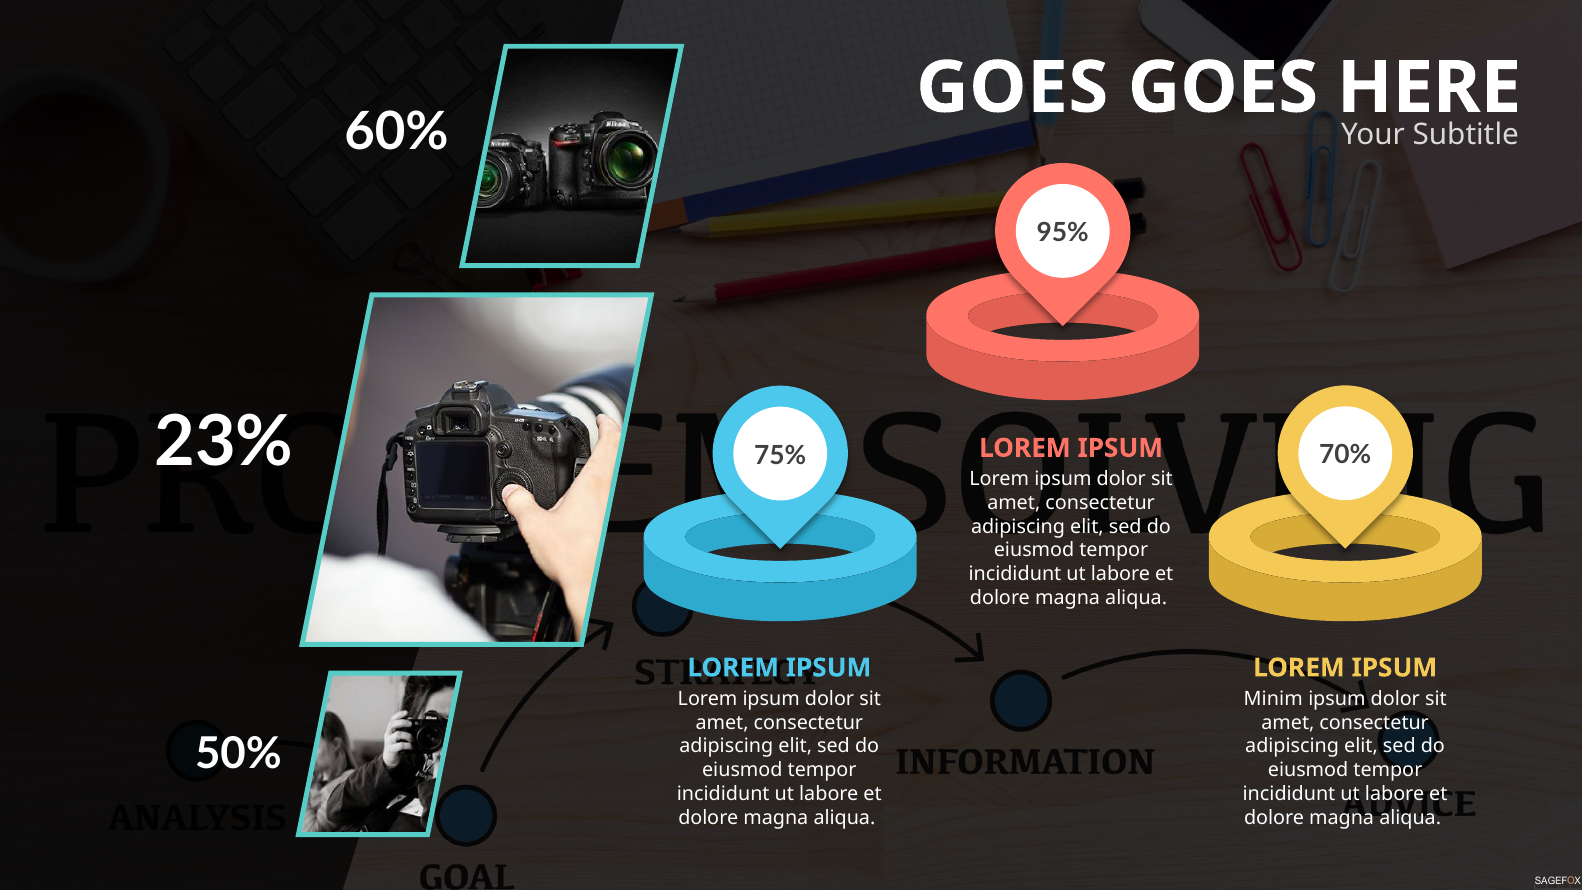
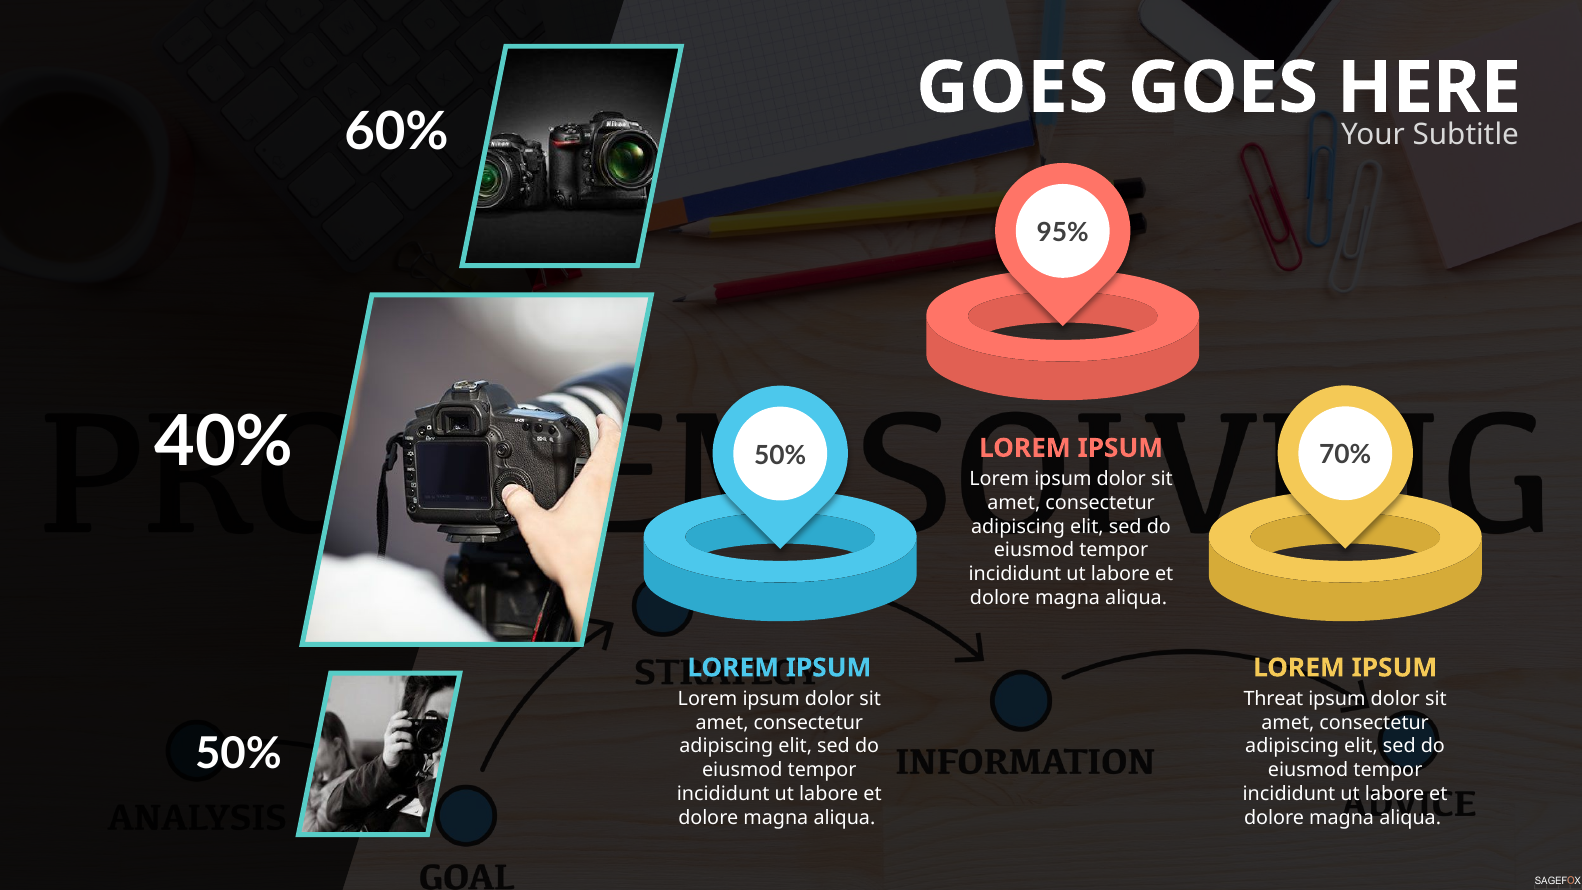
23%: 23% -> 40%
75% at (780, 455): 75% -> 50%
Minim: Minim -> Threat
